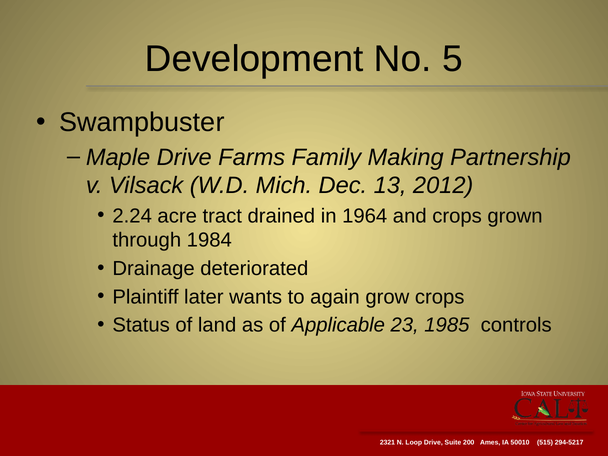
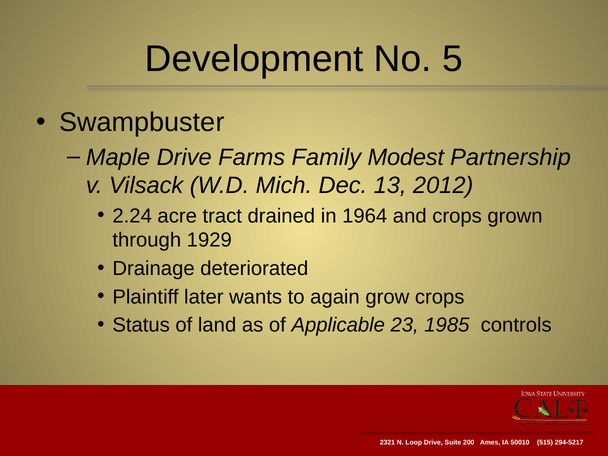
Making: Making -> Modest
1984: 1984 -> 1929
